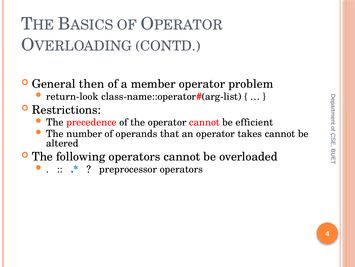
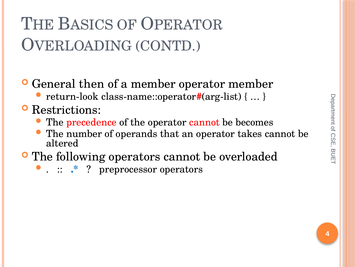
operator problem: problem -> member
efficient: efficient -> becomes
